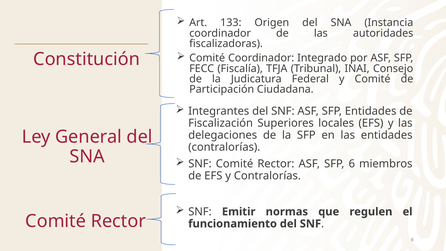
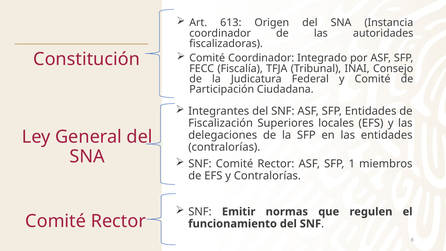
133: 133 -> 613
SFP 6: 6 -> 1
